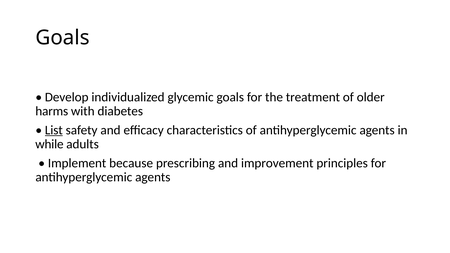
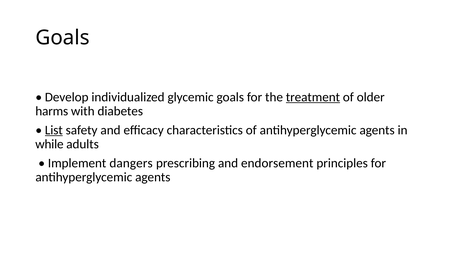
treatment underline: none -> present
because: because -> dangers
improvement: improvement -> endorsement
